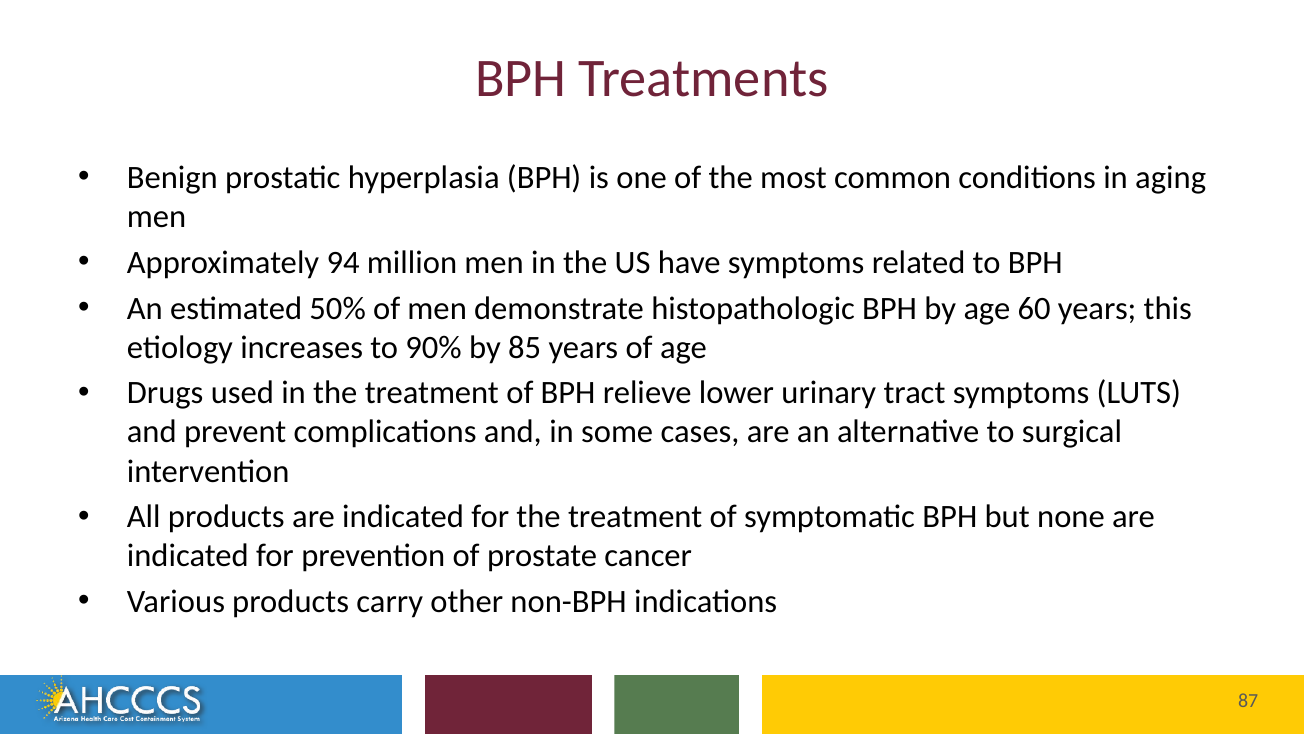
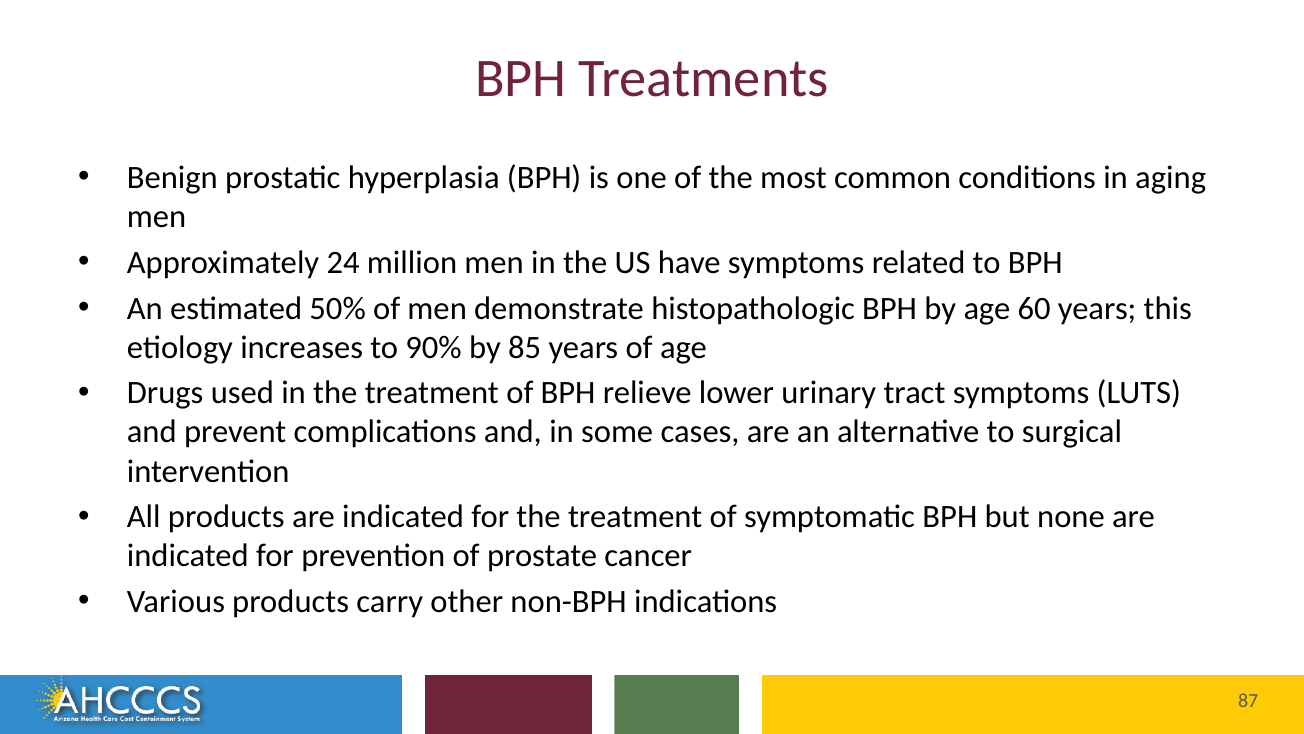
94: 94 -> 24
